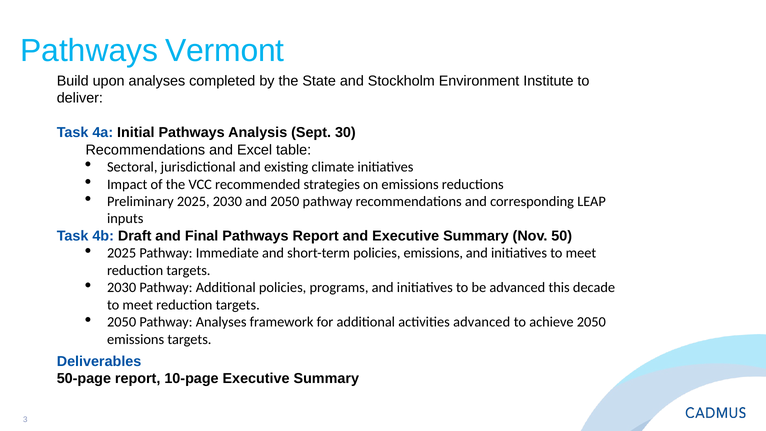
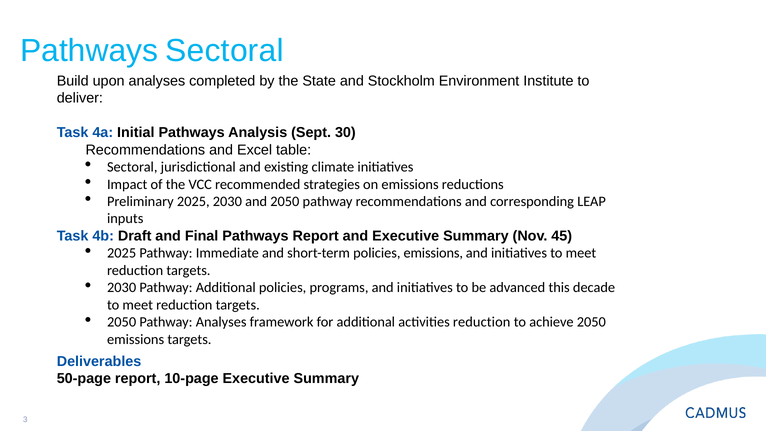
Pathways Vermont: Vermont -> Sectoral
50: 50 -> 45
activities advanced: advanced -> reduction
